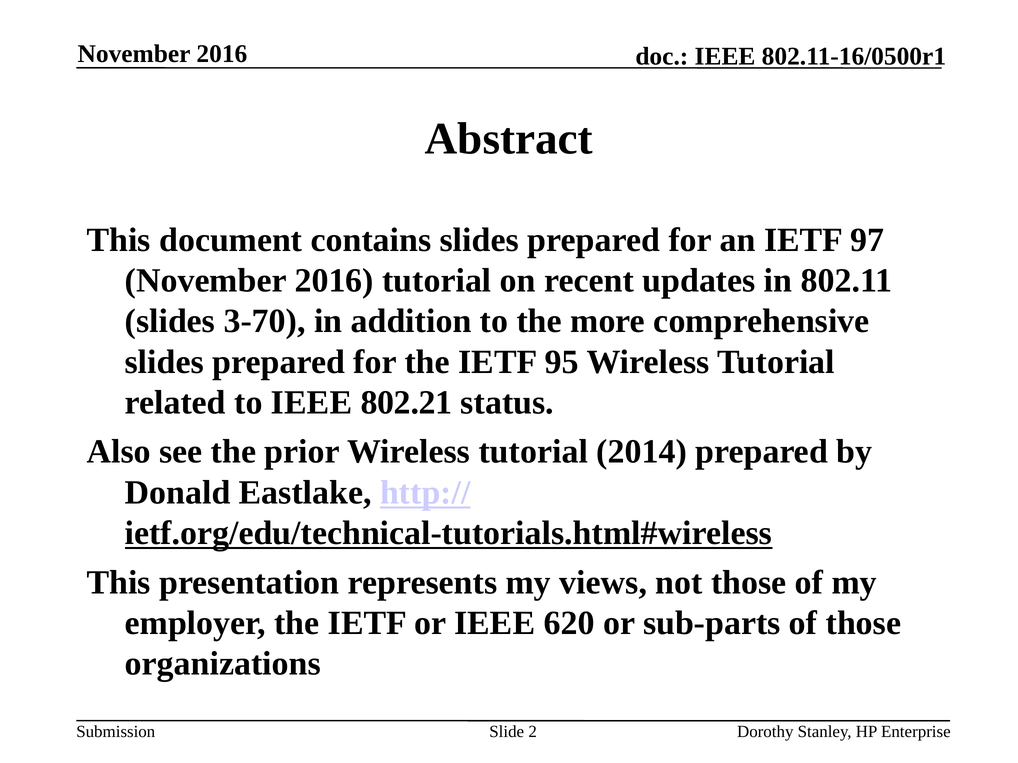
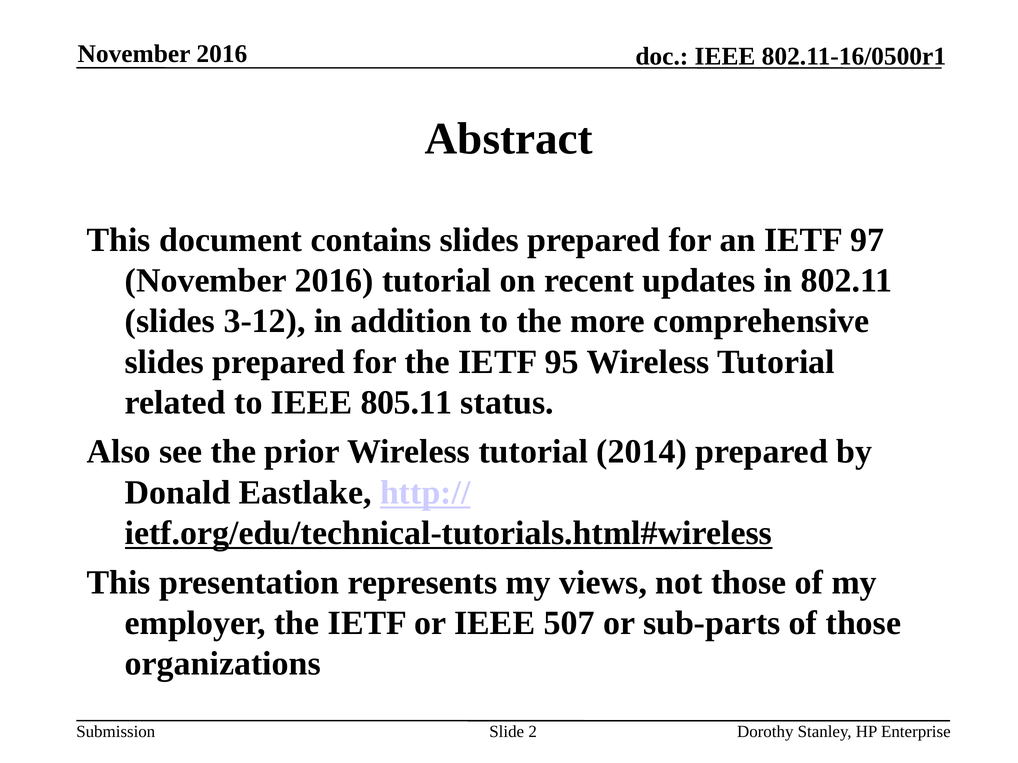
3-70: 3-70 -> 3-12
802.21: 802.21 -> 805.11
620: 620 -> 507
